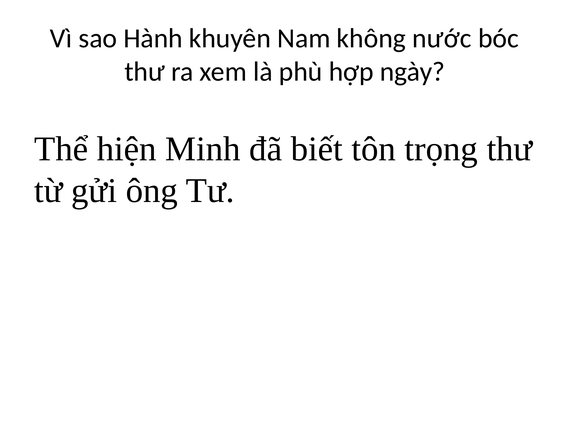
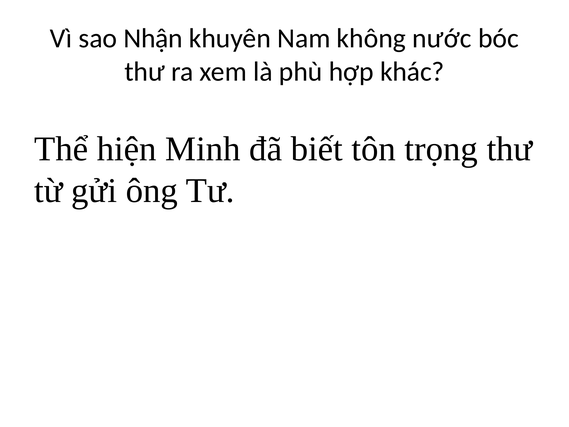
Hành: Hành -> Nhận
ngày: ngày -> khác
